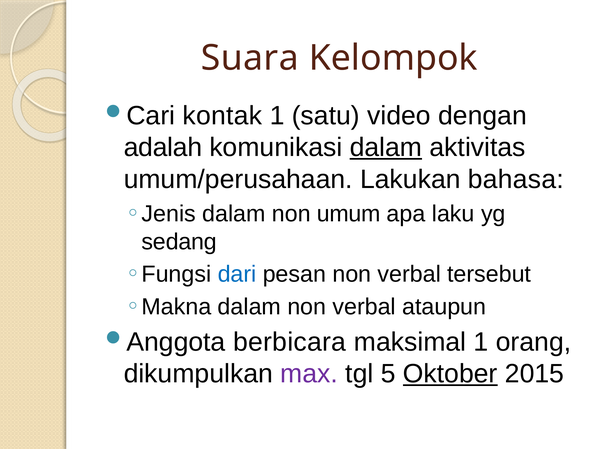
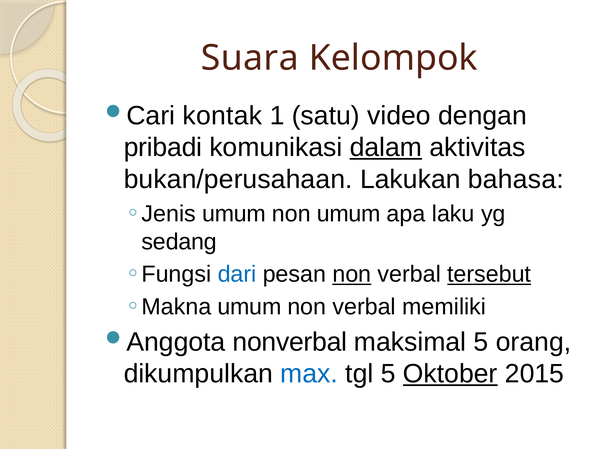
adalah: adalah -> pribadi
umum/perusahaan: umum/perusahaan -> bukan/perusahaan
dalam at (234, 213): dalam -> umum
non at (352, 274) underline: none -> present
tersebut underline: none -> present
dalam at (249, 306): dalam -> umum
ataupun: ataupun -> memiliki
berbicara: berbicara -> nonverbal
maksimal 1: 1 -> 5
max colour: purple -> blue
